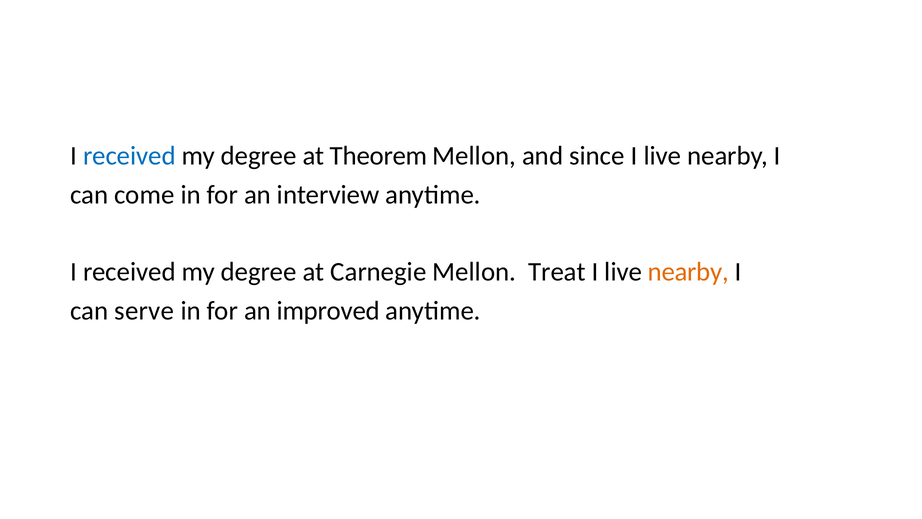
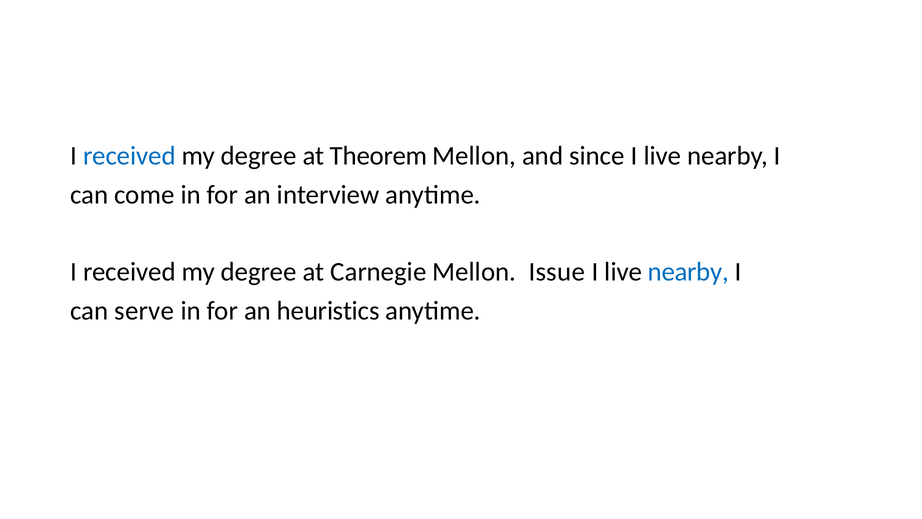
Treat: Treat -> Issue
nearby at (688, 272) colour: orange -> blue
improved: improved -> heuristics
